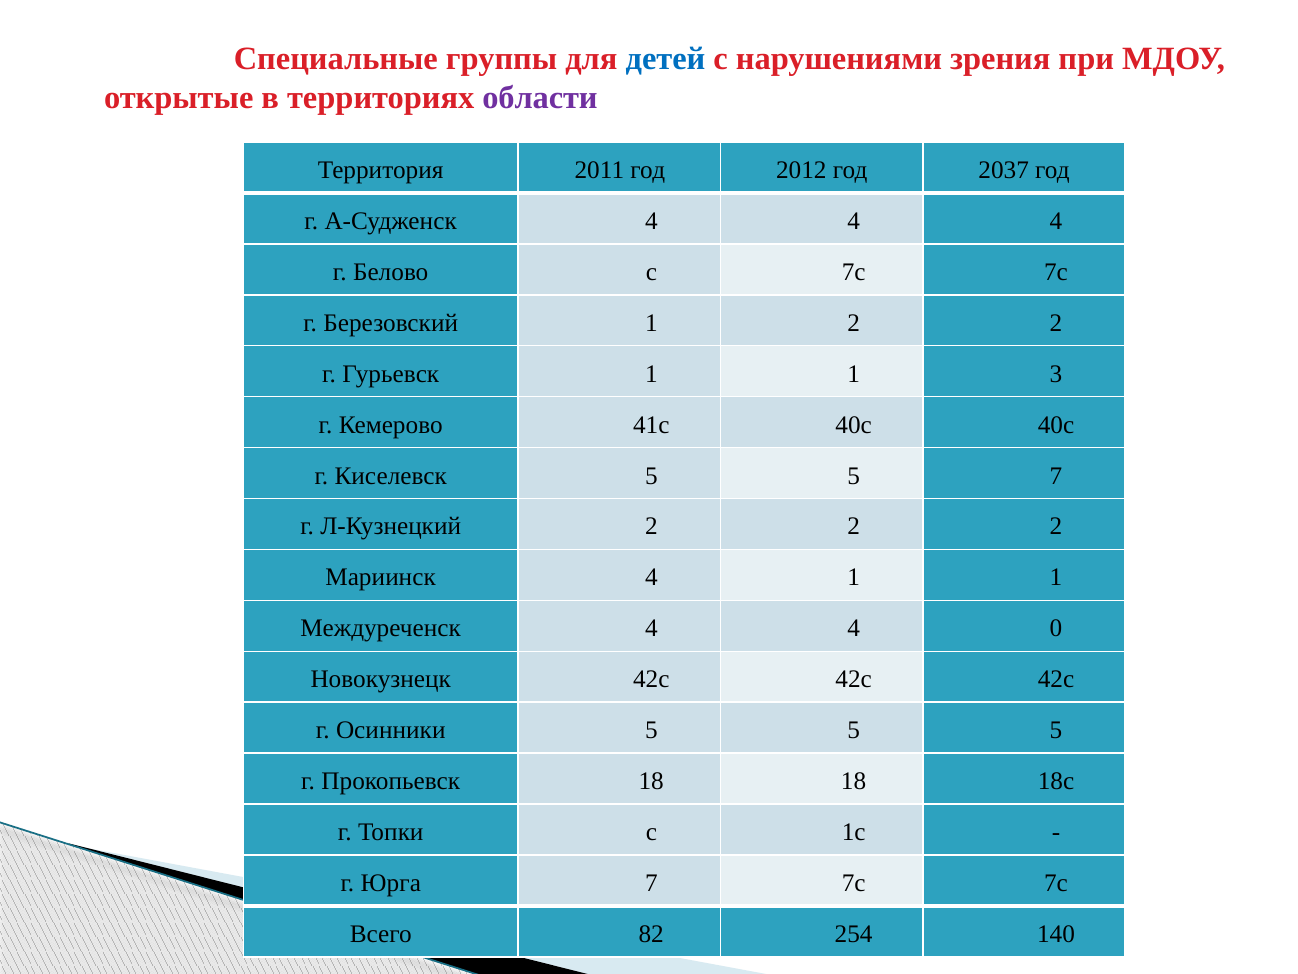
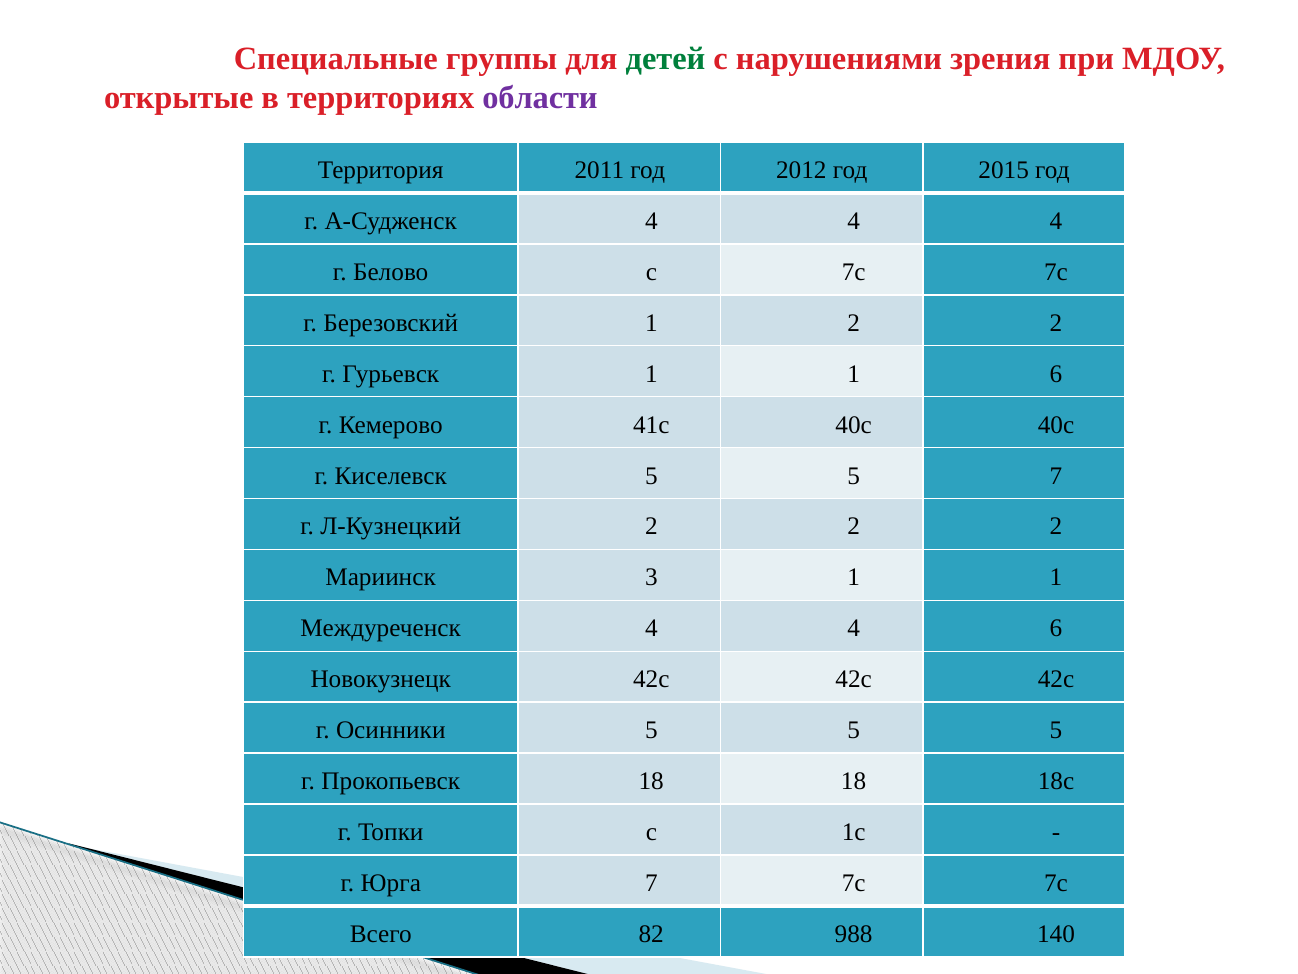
детей colour: blue -> green
2037: 2037 -> 2015
1 3: 3 -> 6
Мариинск 4: 4 -> 3
4 0: 0 -> 6
254: 254 -> 988
